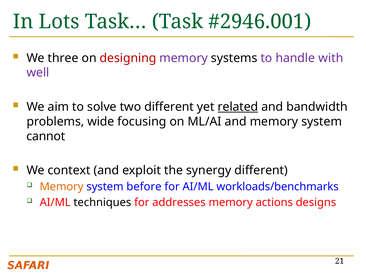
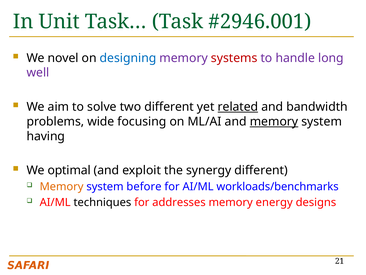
Lots: Lots -> Unit
three: three -> novel
designing colour: red -> blue
systems colour: black -> red
with: with -> long
memory at (274, 121) underline: none -> present
cannot: cannot -> having
context: context -> optimal
actions: actions -> energy
